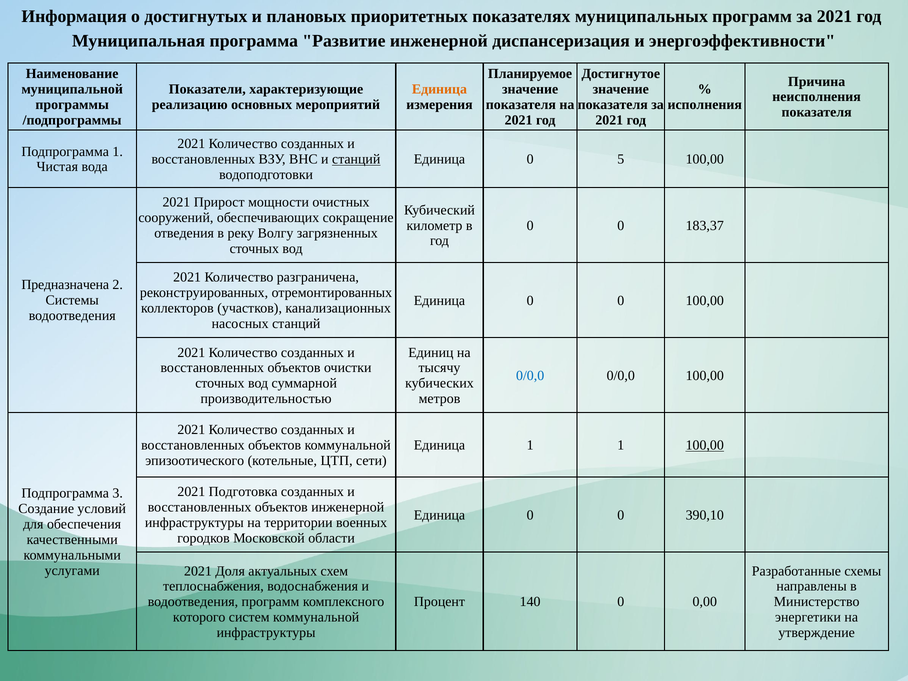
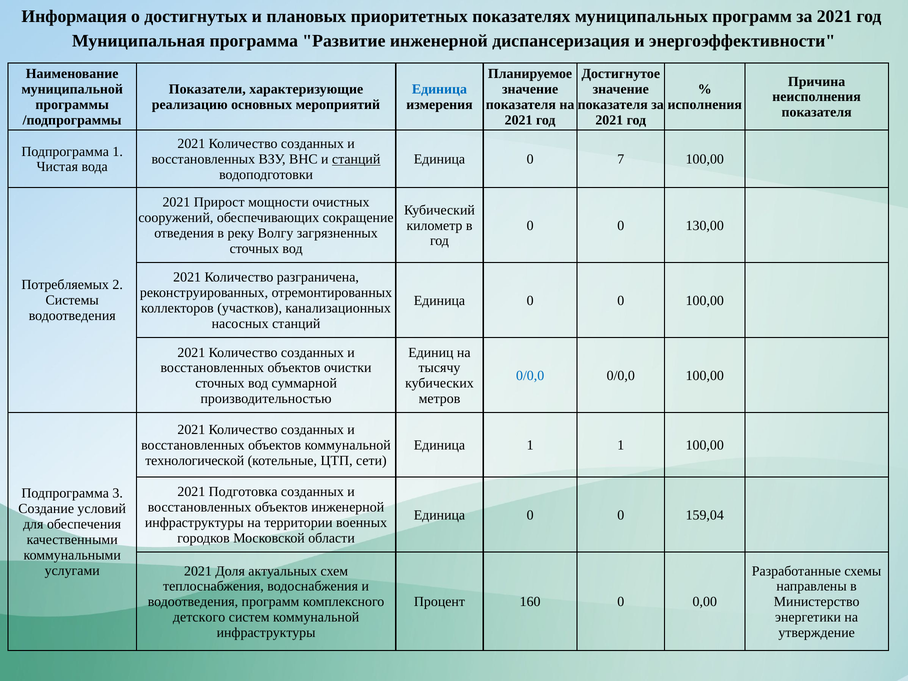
Единица at (439, 89) colour: orange -> blue
5: 5 -> 7
183,37: 183,37 -> 130,00
Предназначена: Предназначена -> Потребляемых
100,00 at (705, 445) underline: present -> none
эпизоотического: эпизоотического -> технологической
390,10: 390,10 -> 159,04
140: 140 -> 160
которого: которого -> детского
